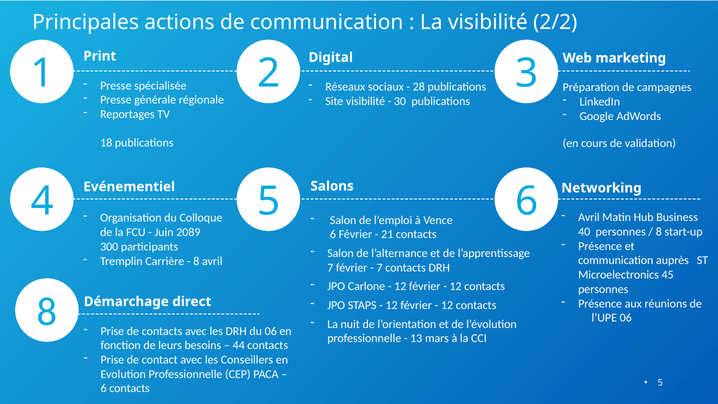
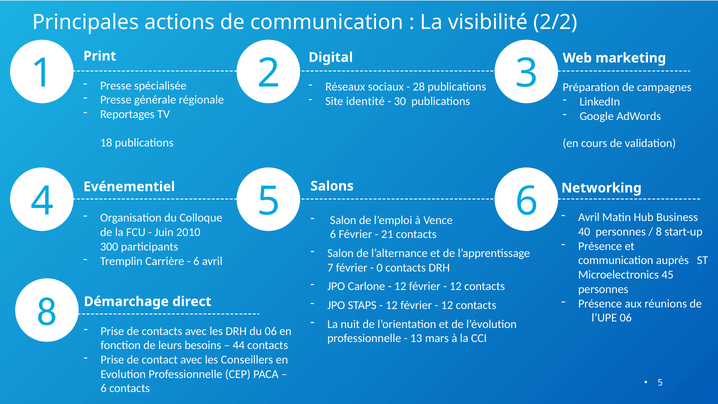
Site visibilité: visibilité -> identité
2089: 2089 -> 2010
8 at (196, 261): 8 -> 6
7 at (380, 268): 7 -> 0
